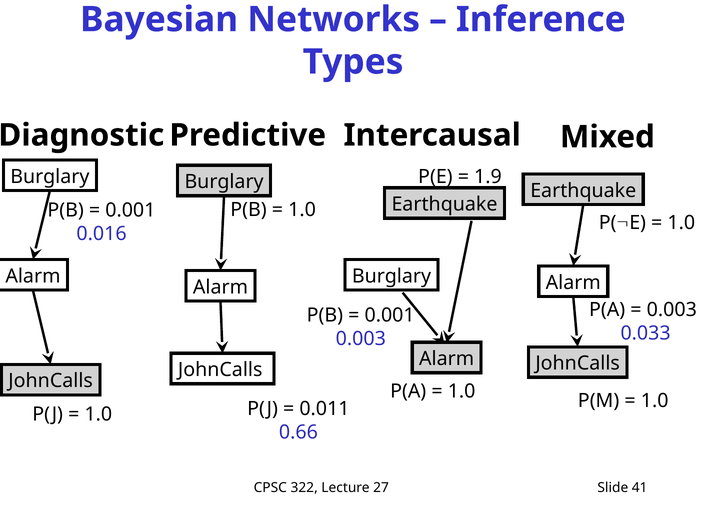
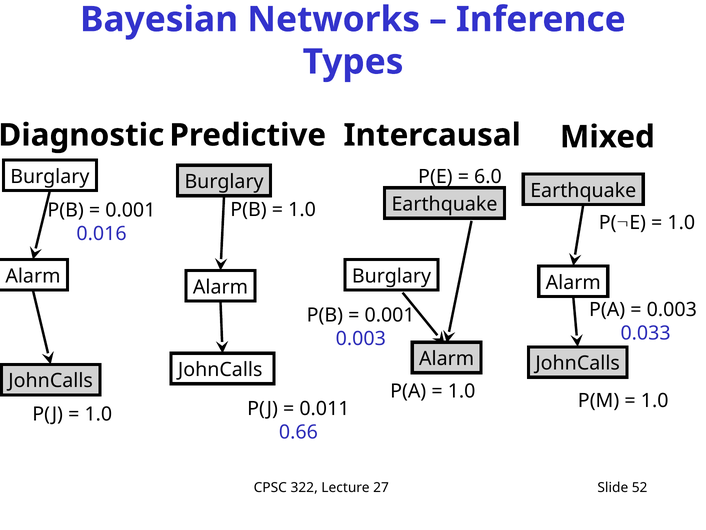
1.9: 1.9 -> 6.0
41: 41 -> 52
